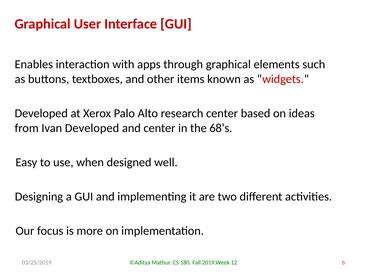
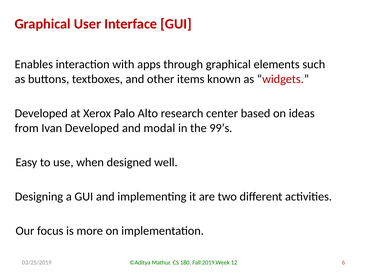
and center: center -> modal
68’s: 68’s -> 99’s
